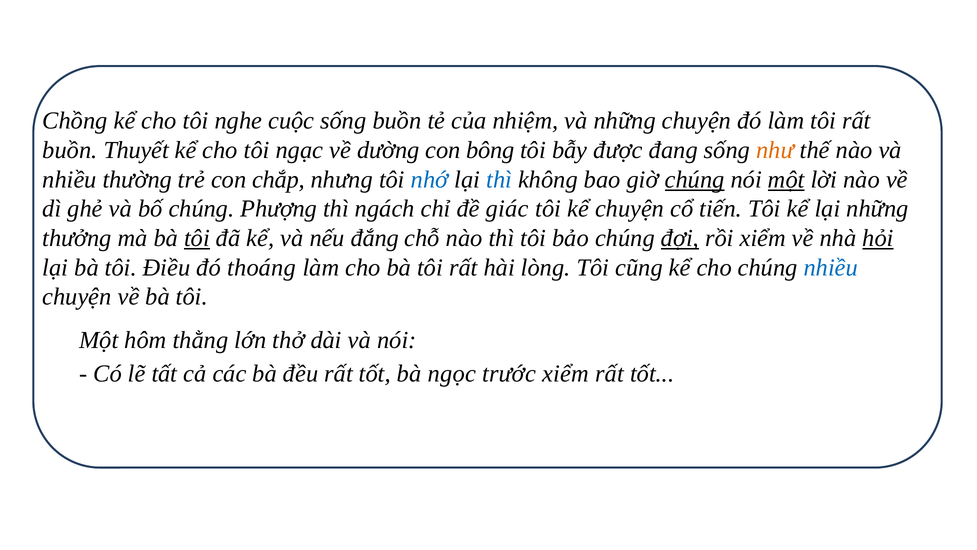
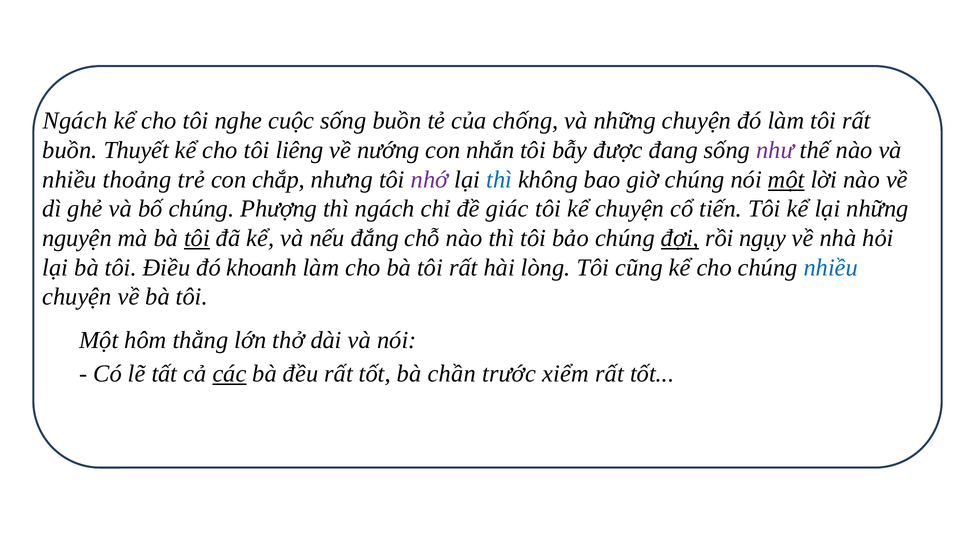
Chồng at (75, 121): Chồng -> Ngách
nhiệm: nhiệm -> chống
ngạc: ngạc -> liêng
dường: dường -> nướng
bông: bông -> nhắn
như colour: orange -> purple
thường: thường -> thoảng
nhớ colour: blue -> purple
chúng at (695, 179) underline: present -> none
thưởng: thưởng -> nguyện
rồi xiểm: xiểm -> ngụy
hỏi underline: present -> none
thoáng: thoáng -> khoanh
các underline: none -> present
ngọc: ngọc -> chần
